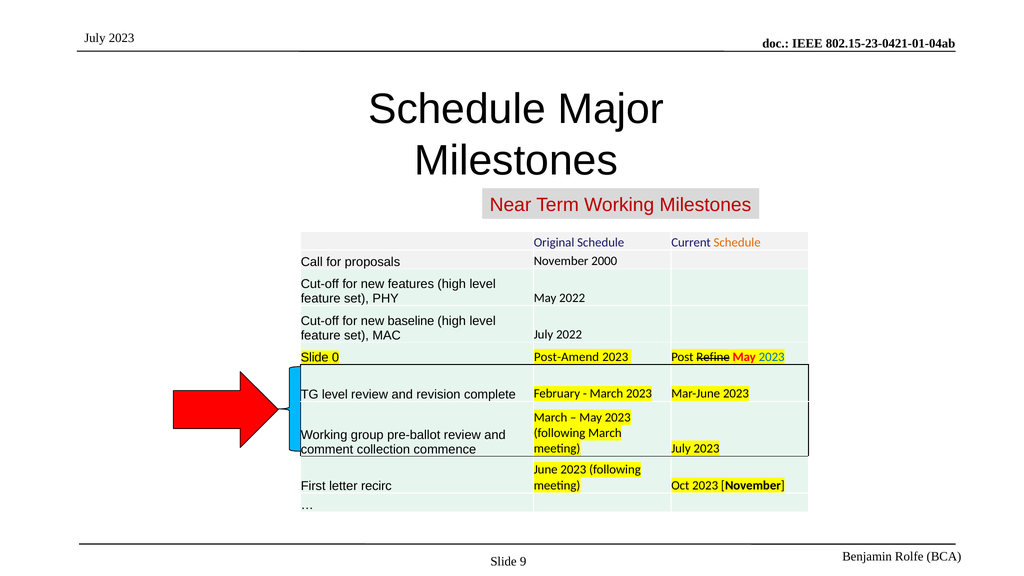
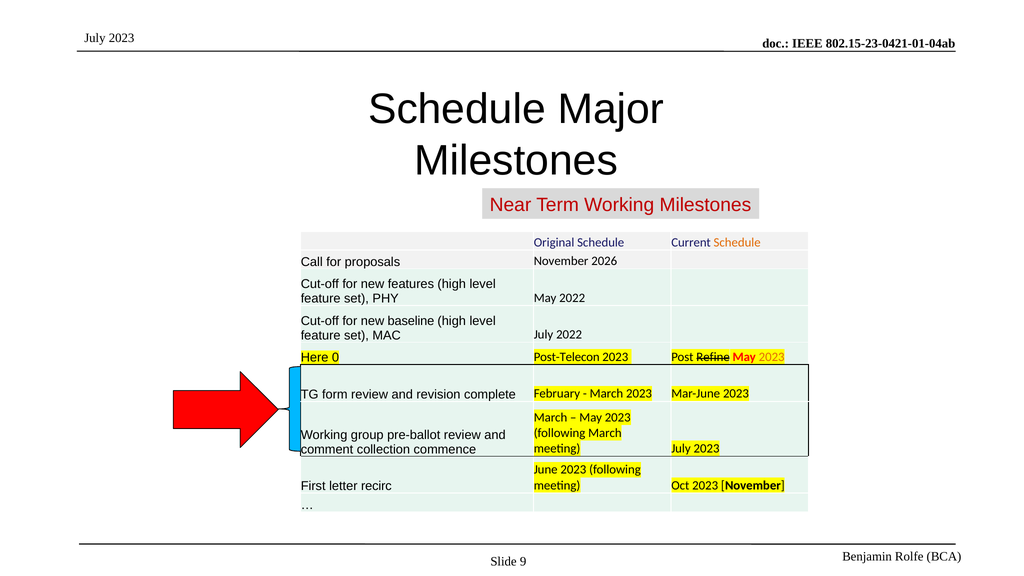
2000: 2000 -> 2026
Slide at (315, 358): Slide -> Here
Post-Amend: Post-Amend -> Post-Telecon
2023 at (772, 357) colour: blue -> orange
TG level: level -> form
